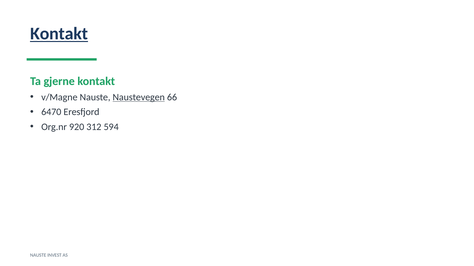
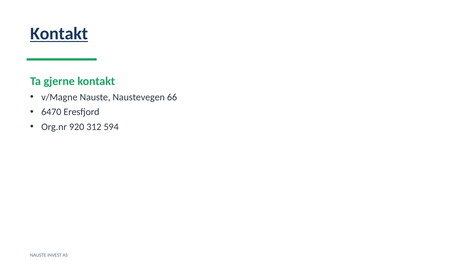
Naustevegen underline: present -> none
